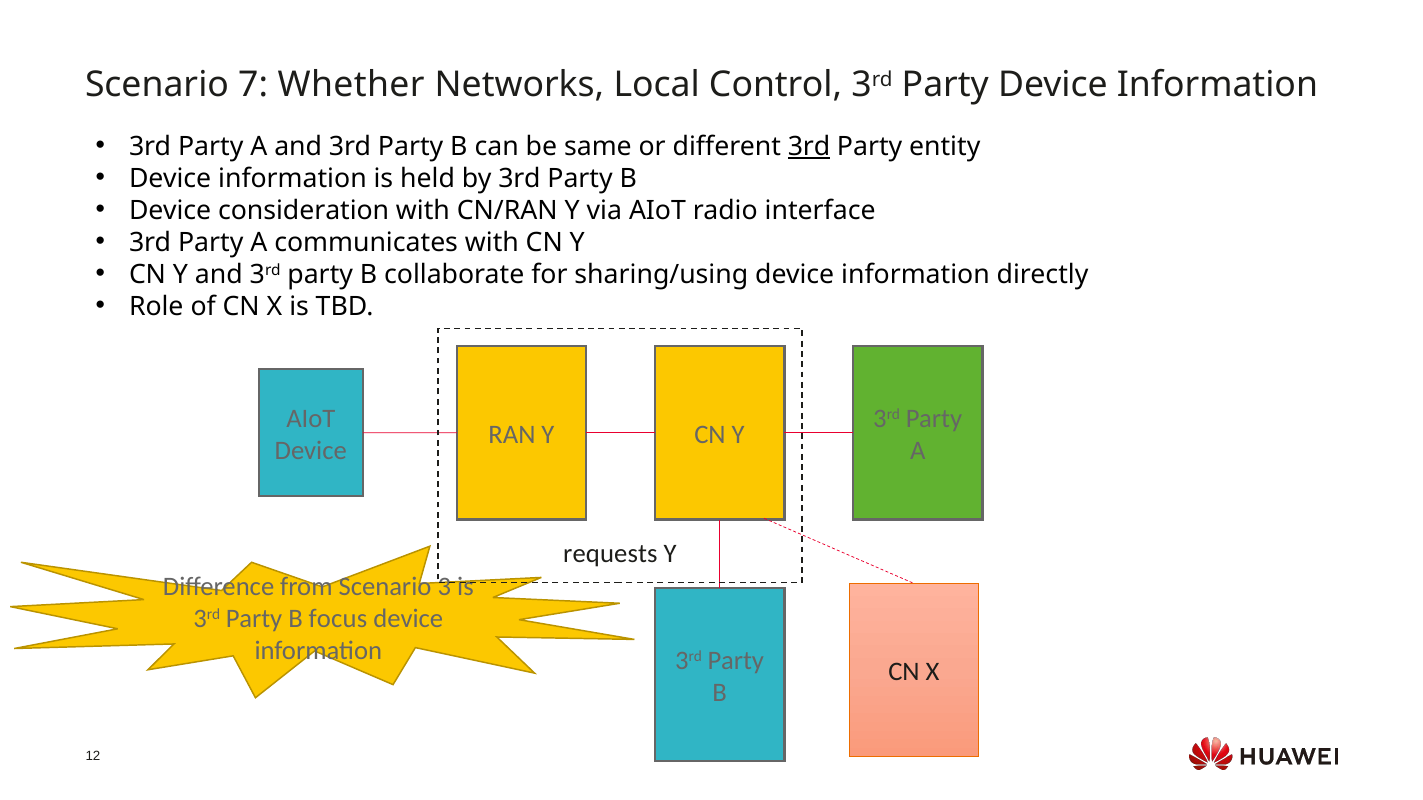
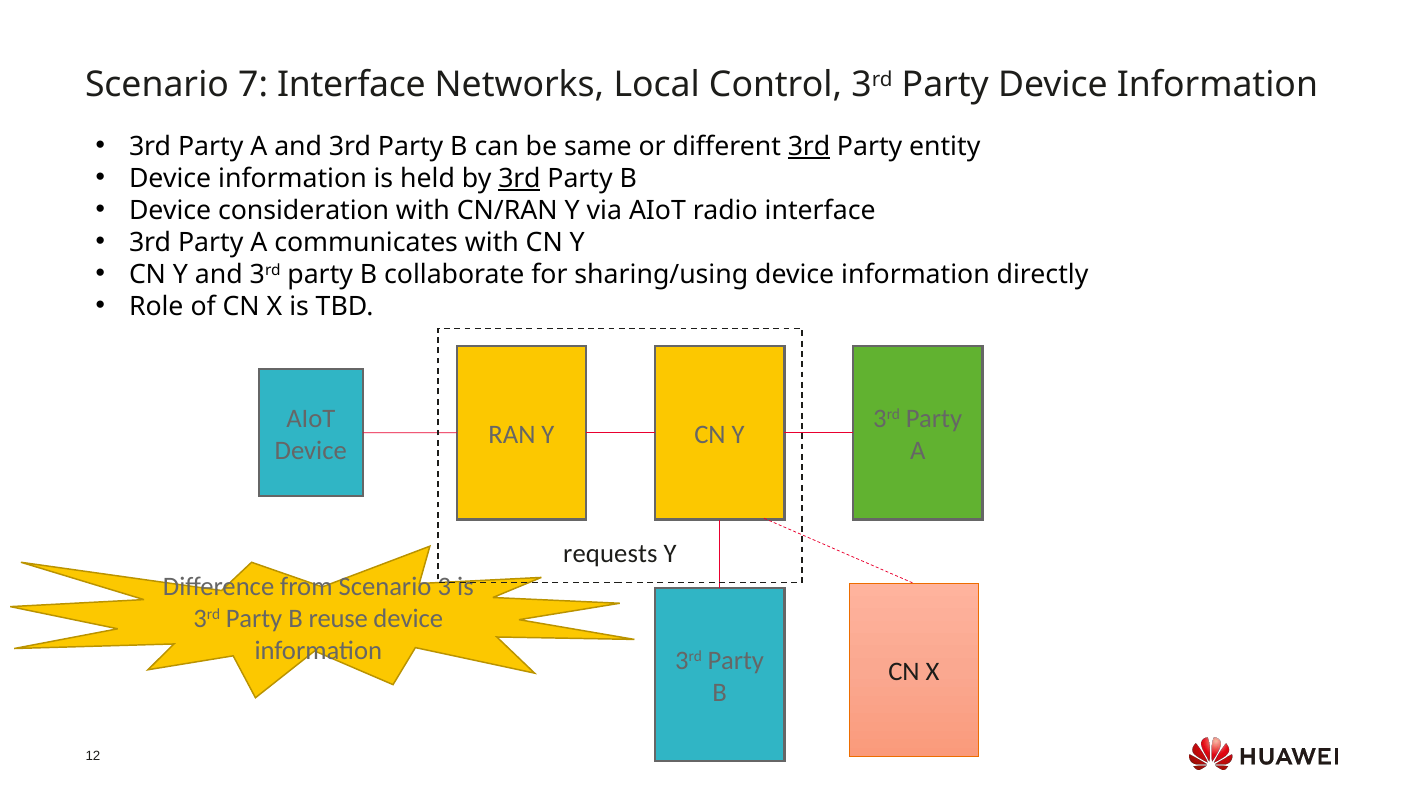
7 Whether: Whether -> Interface
3rd at (519, 178) underline: none -> present
focus: focus -> reuse
